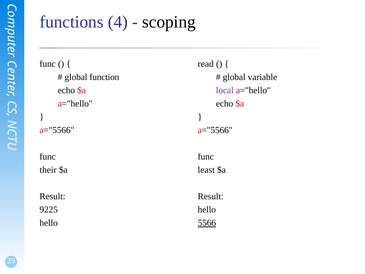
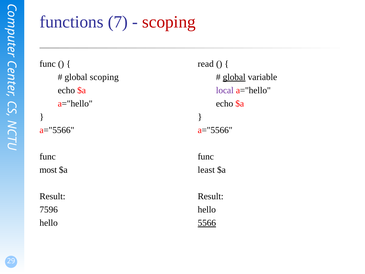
4: 4 -> 7
scoping at (169, 22) colour: black -> red
global function: function -> scoping
global at (234, 77) underline: none -> present
their: their -> most
9225: 9225 -> 7596
